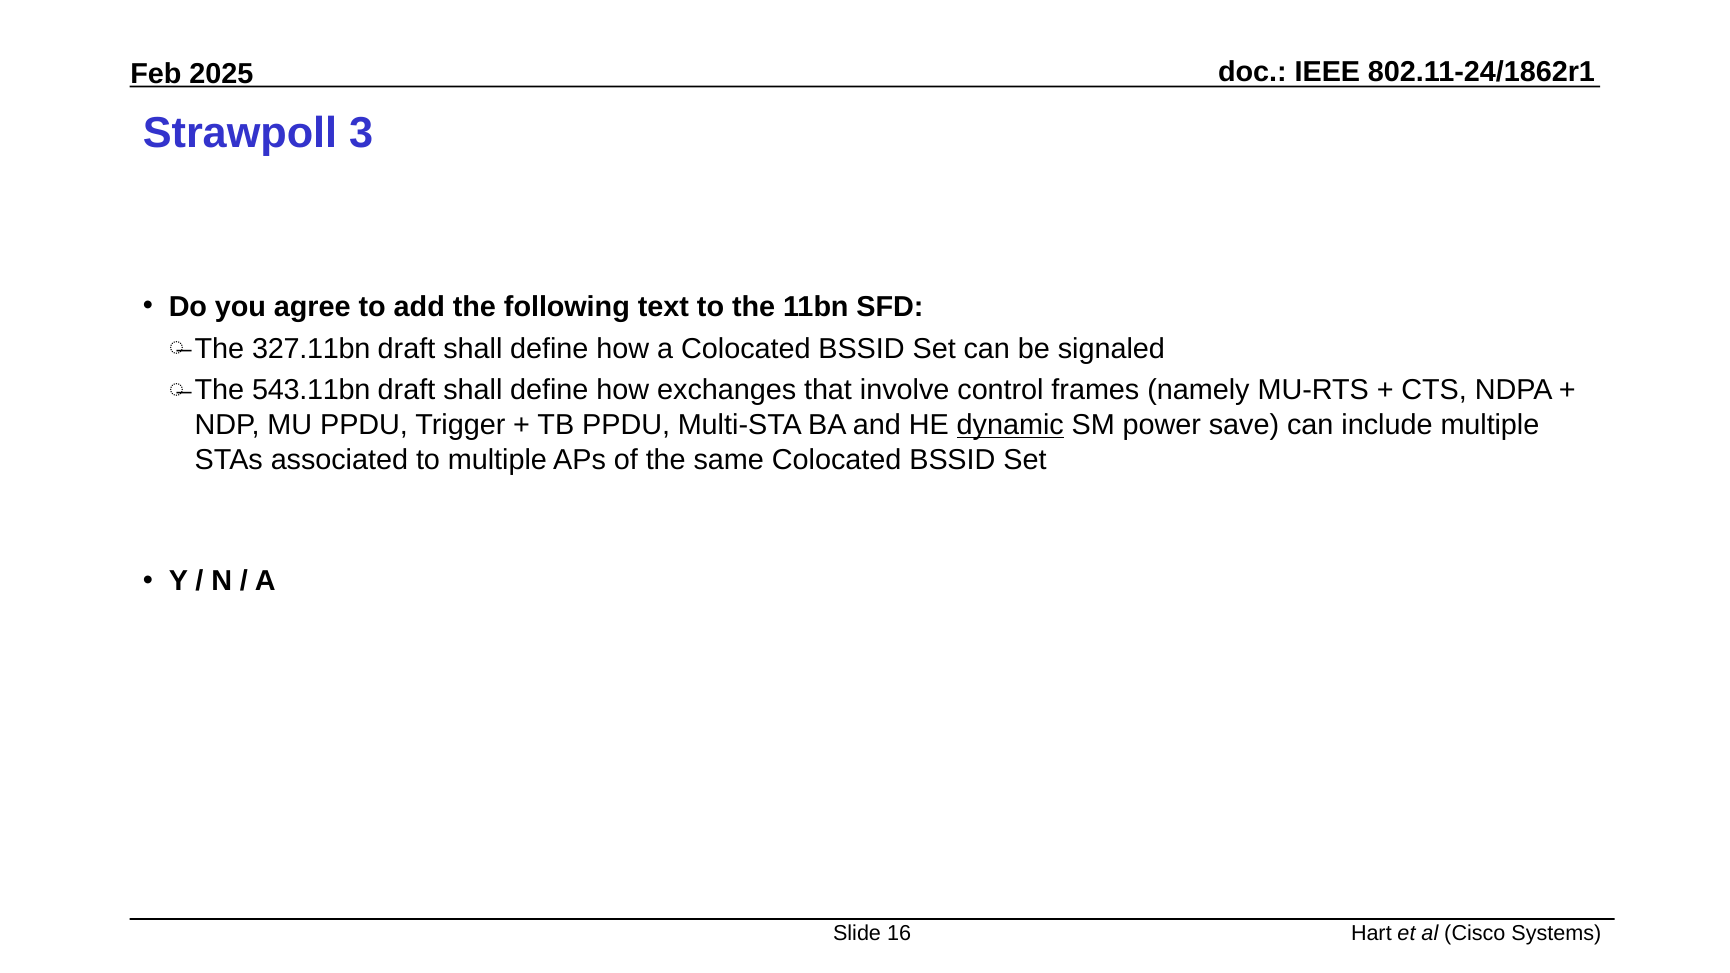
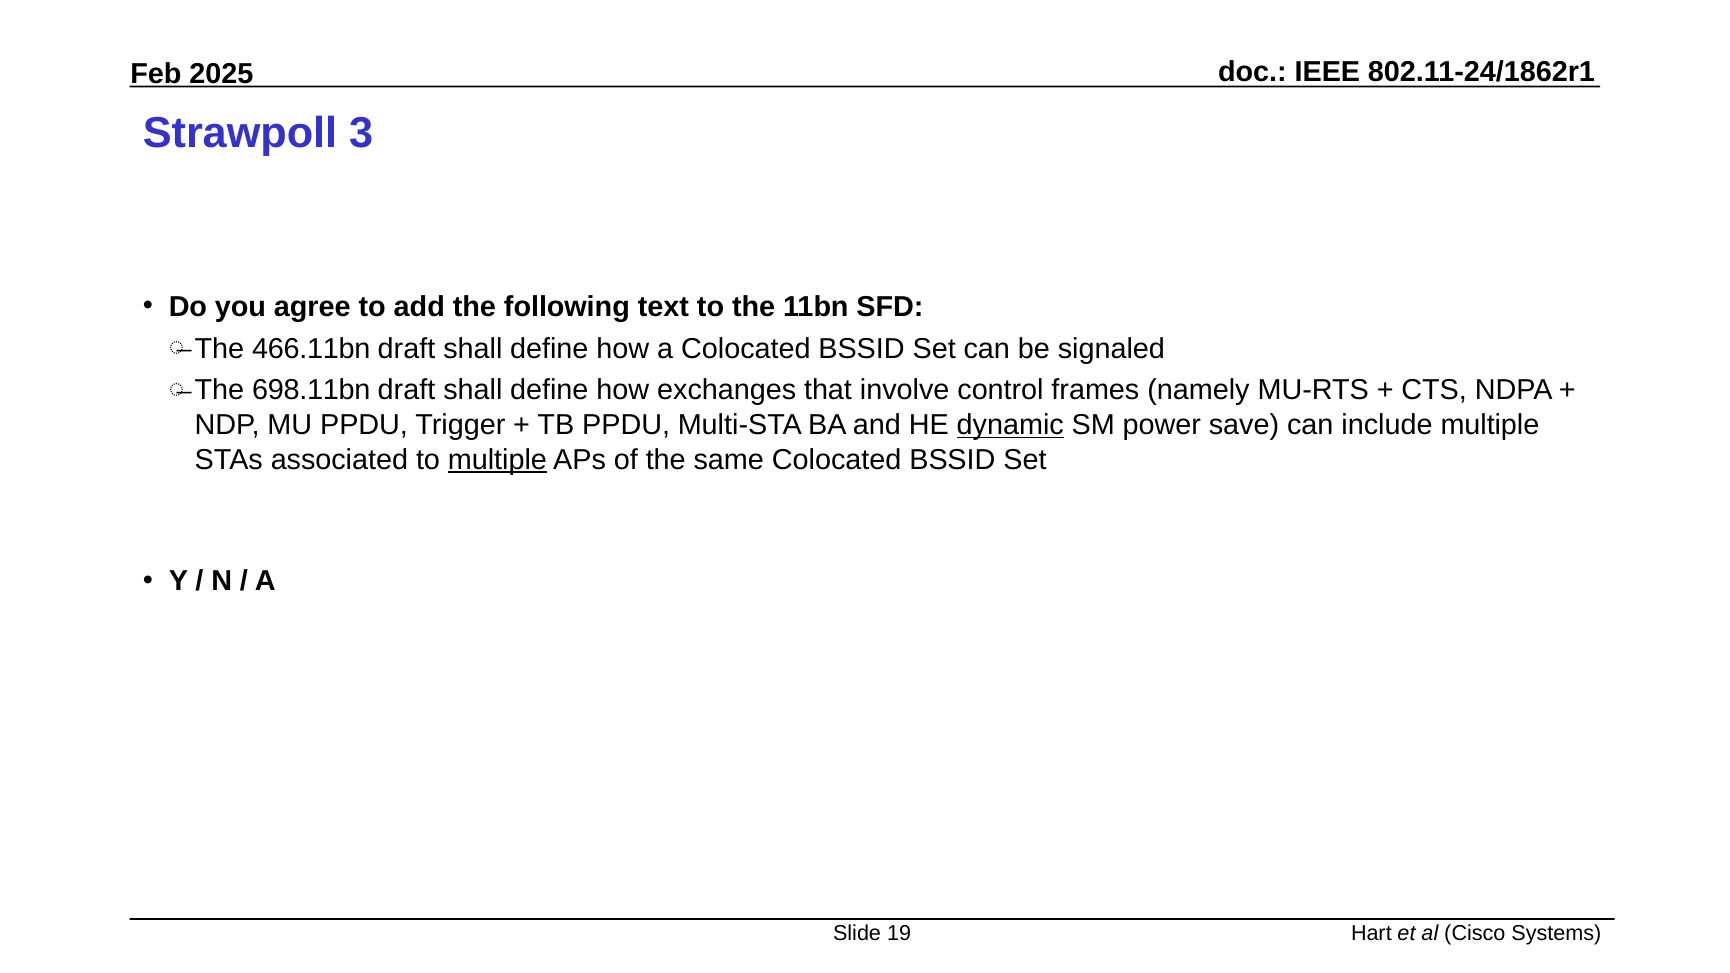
327.11bn: 327.11bn -> 466.11bn
543.11bn: 543.11bn -> 698.11bn
multiple at (497, 460) underline: none -> present
16: 16 -> 19
